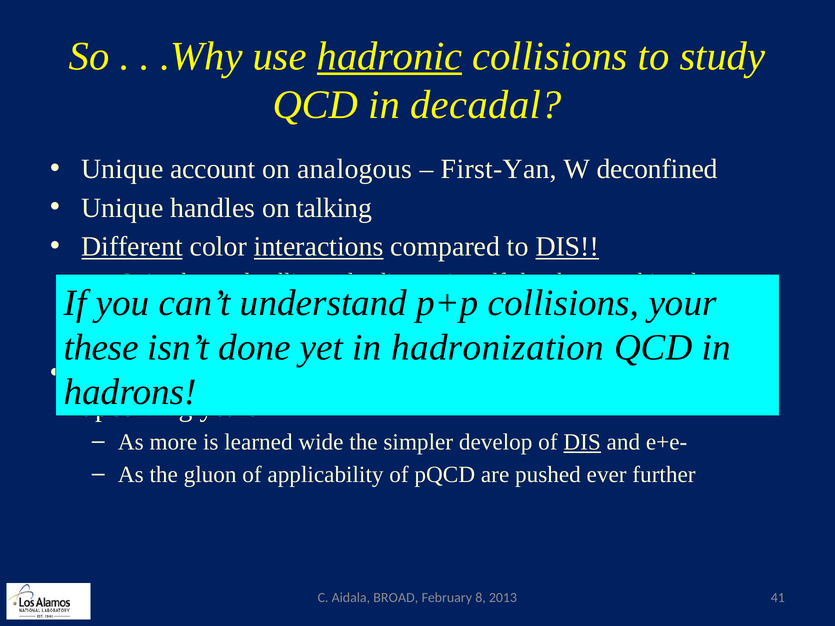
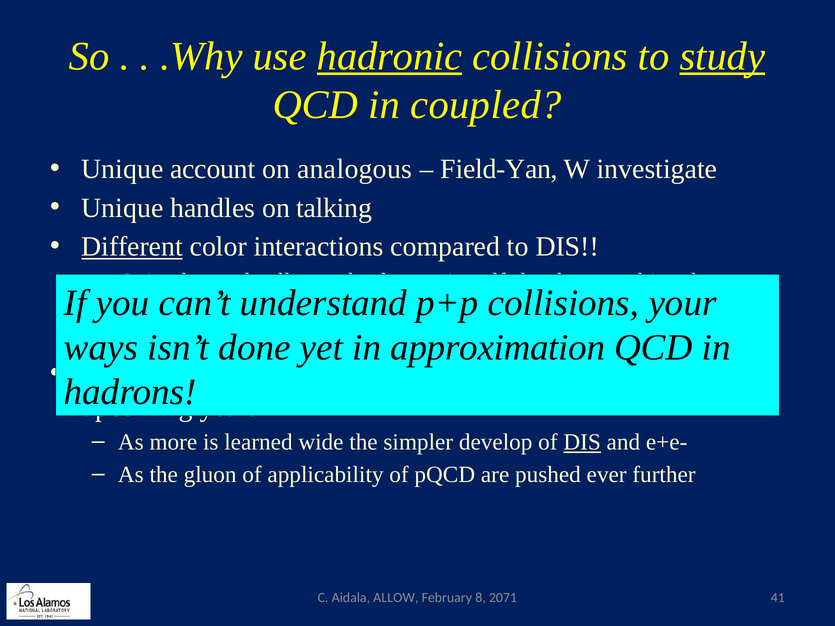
study underline: none -> present
decadal: decadal -> coupled
First-Yan: First-Yan -> Field-Yan
deconfined: deconfined -> investigate
interactions at (319, 247) underline: present -> none
DIS at (567, 247) underline: present -> none
these: these -> ways
hadronization: hadronization -> approximation
BROAD: BROAD -> ALLOW
2013: 2013 -> 2071
